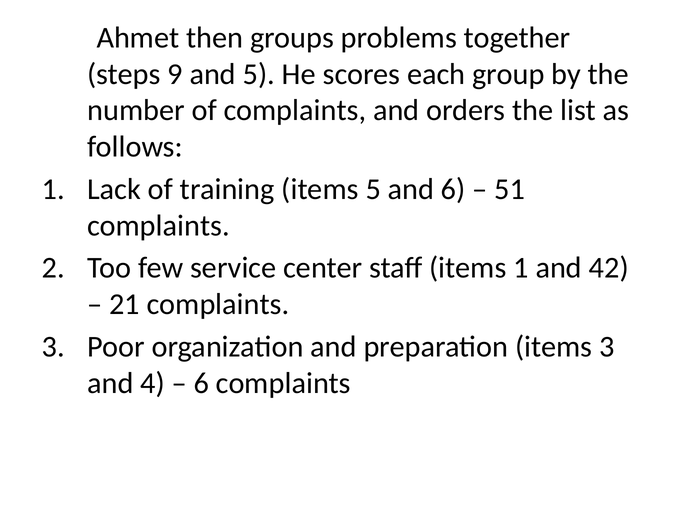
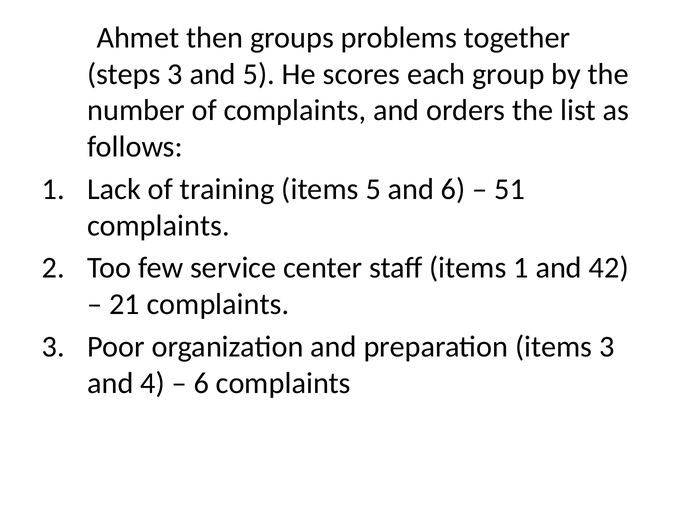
steps 9: 9 -> 3
